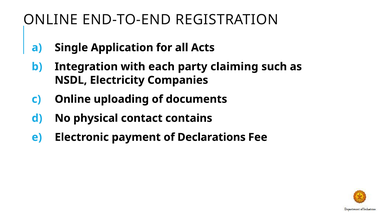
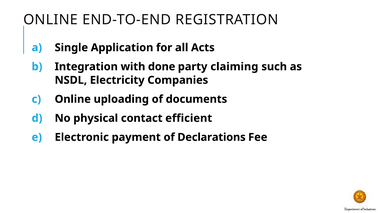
each: each -> done
contains: contains -> efficient
